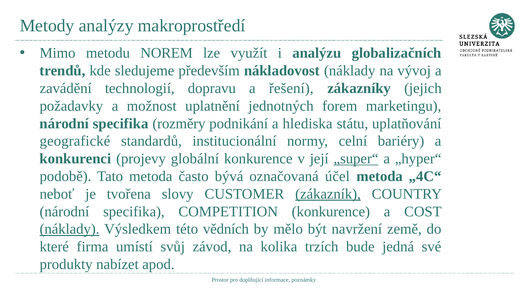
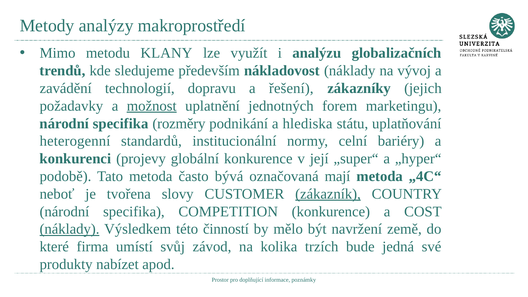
NOREM: NOREM -> KLANY
možnost underline: none -> present
geografické: geografické -> heterogenní
„super“ underline: present -> none
účel: účel -> mají
vědních: vědních -> činností
